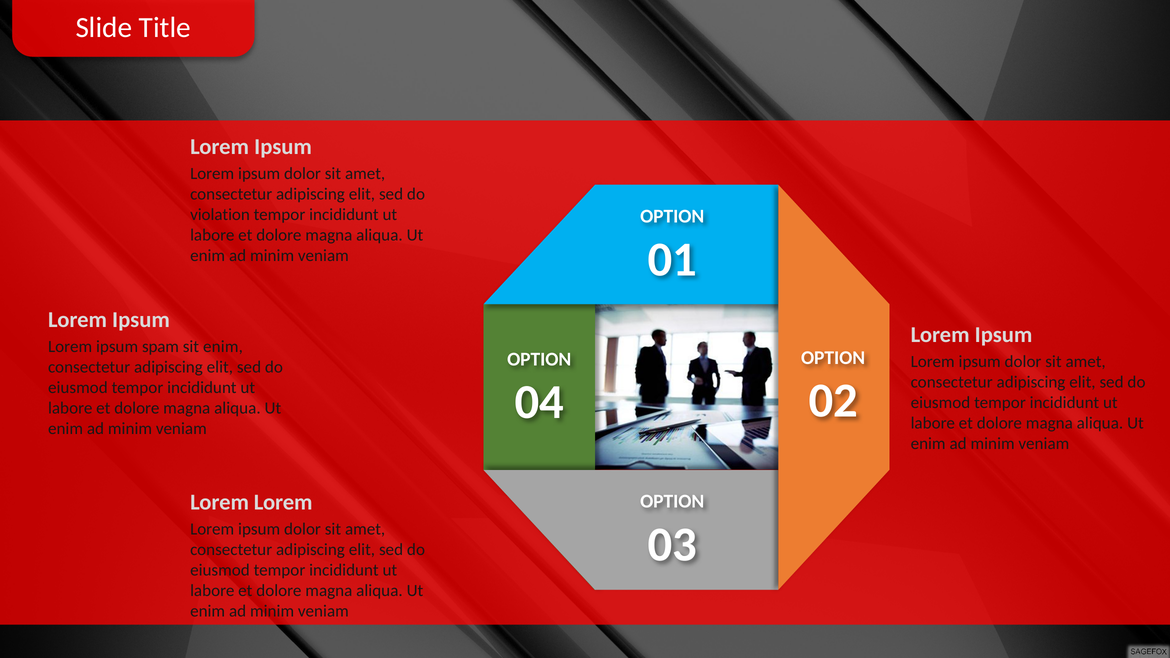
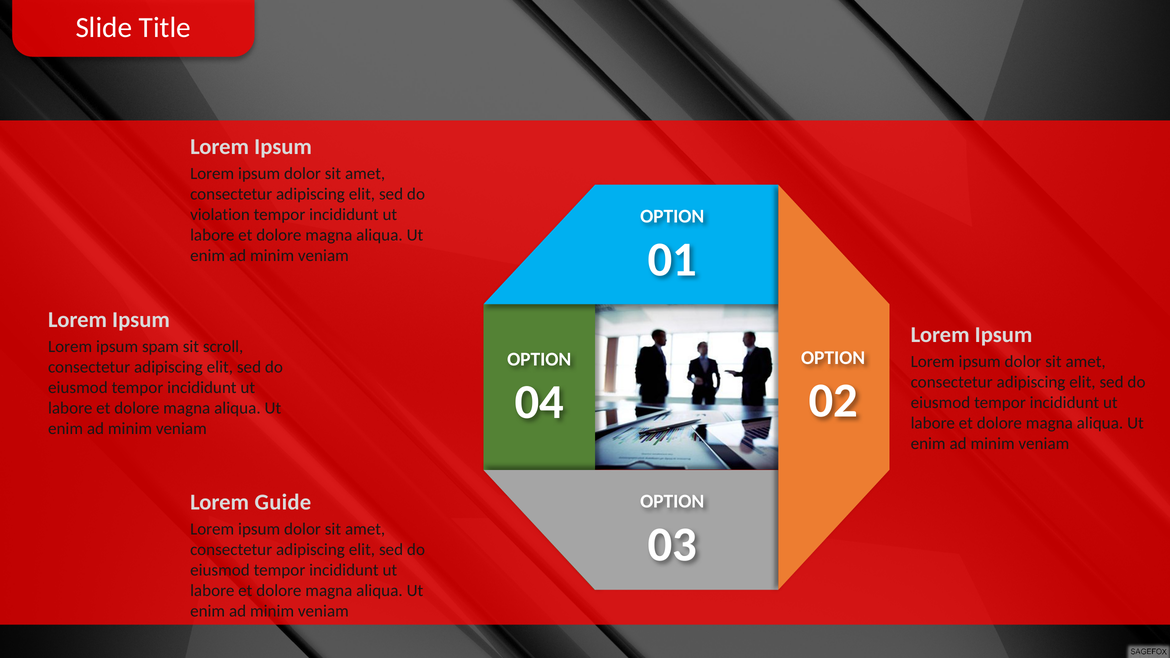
sit enim: enim -> scroll
Lorem at (283, 502): Lorem -> Guide
